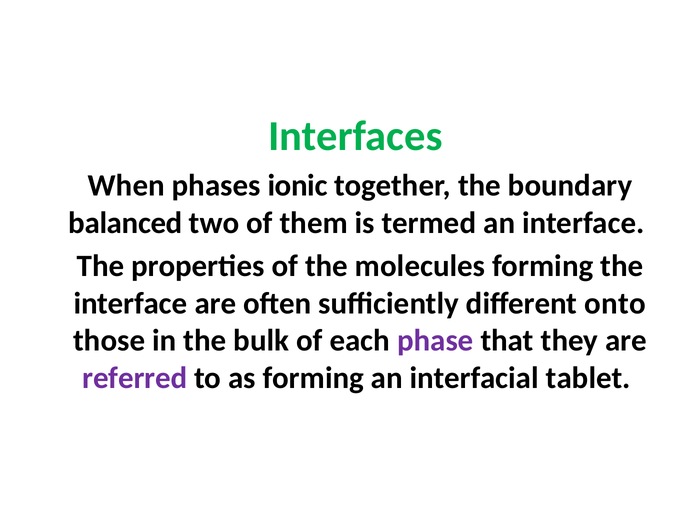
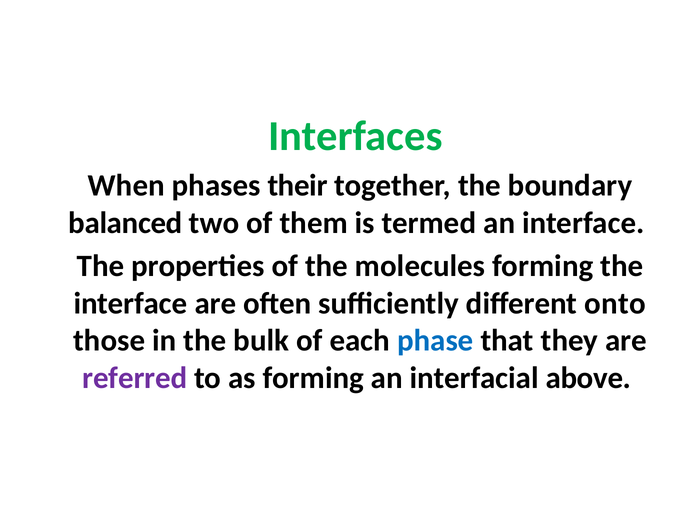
ionic: ionic -> their
phase colour: purple -> blue
tablet: tablet -> above
